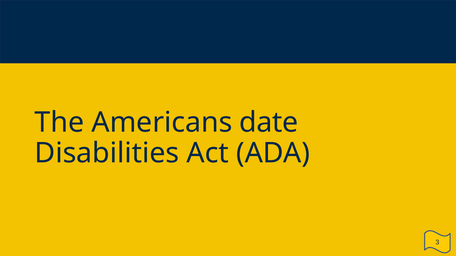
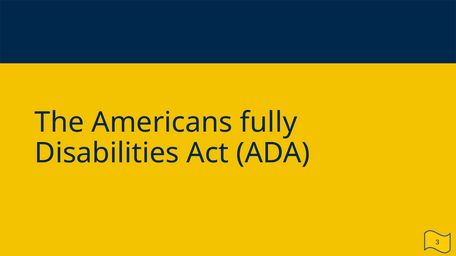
date: date -> fully
